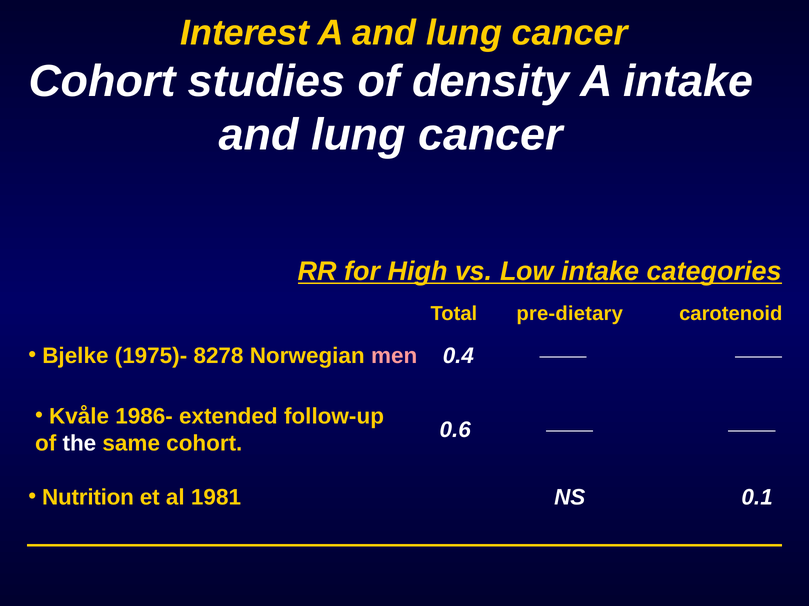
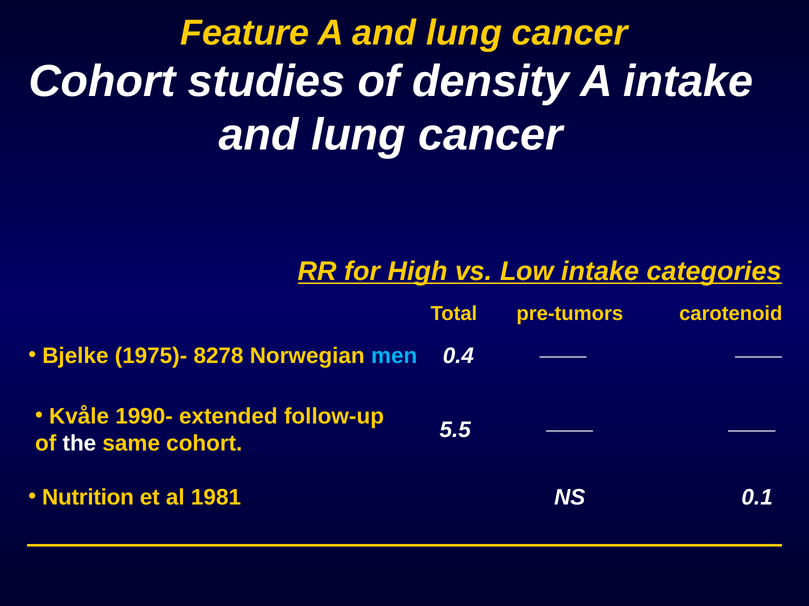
Interest: Interest -> Feature
pre-dietary: pre-dietary -> pre-tumors
men colour: pink -> light blue
1986-: 1986- -> 1990-
0.6: 0.6 -> 5.5
